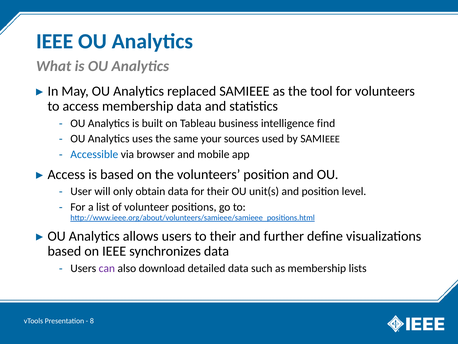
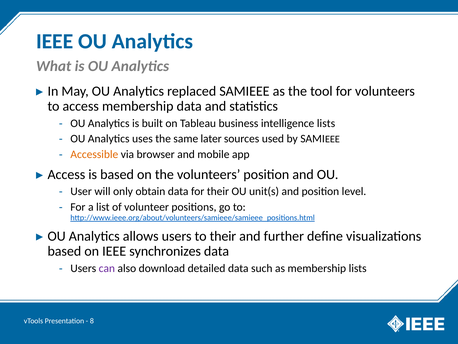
intelligence find: find -> lists
your: your -> later
Accessible colour: blue -> orange
